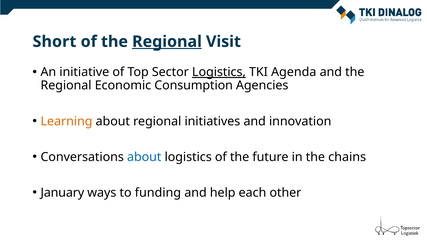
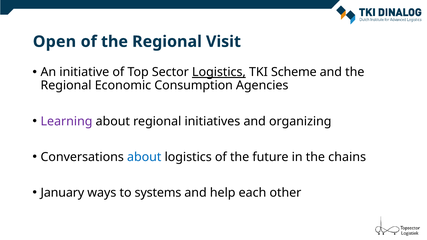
Short: Short -> Open
Regional at (167, 42) underline: present -> none
Agenda: Agenda -> Scheme
Learning colour: orange -> purple
innovation: innovation -> organizing
funding: funding -> systems
